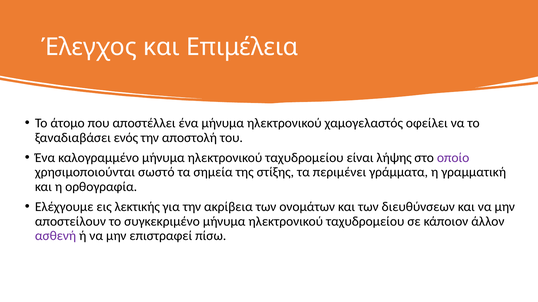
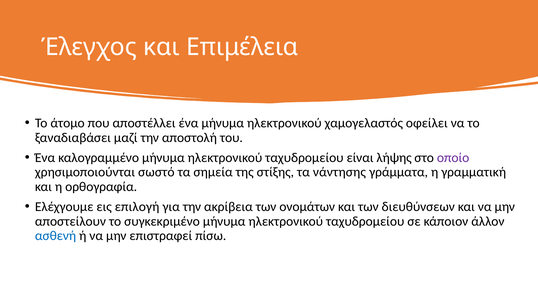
ενός: ενός -> μαζί
περιμένει: περιμένει -> νάντησης
λεκτικής: λεκτικής -> επιλογή
ασθενή colour: purple -> blue
